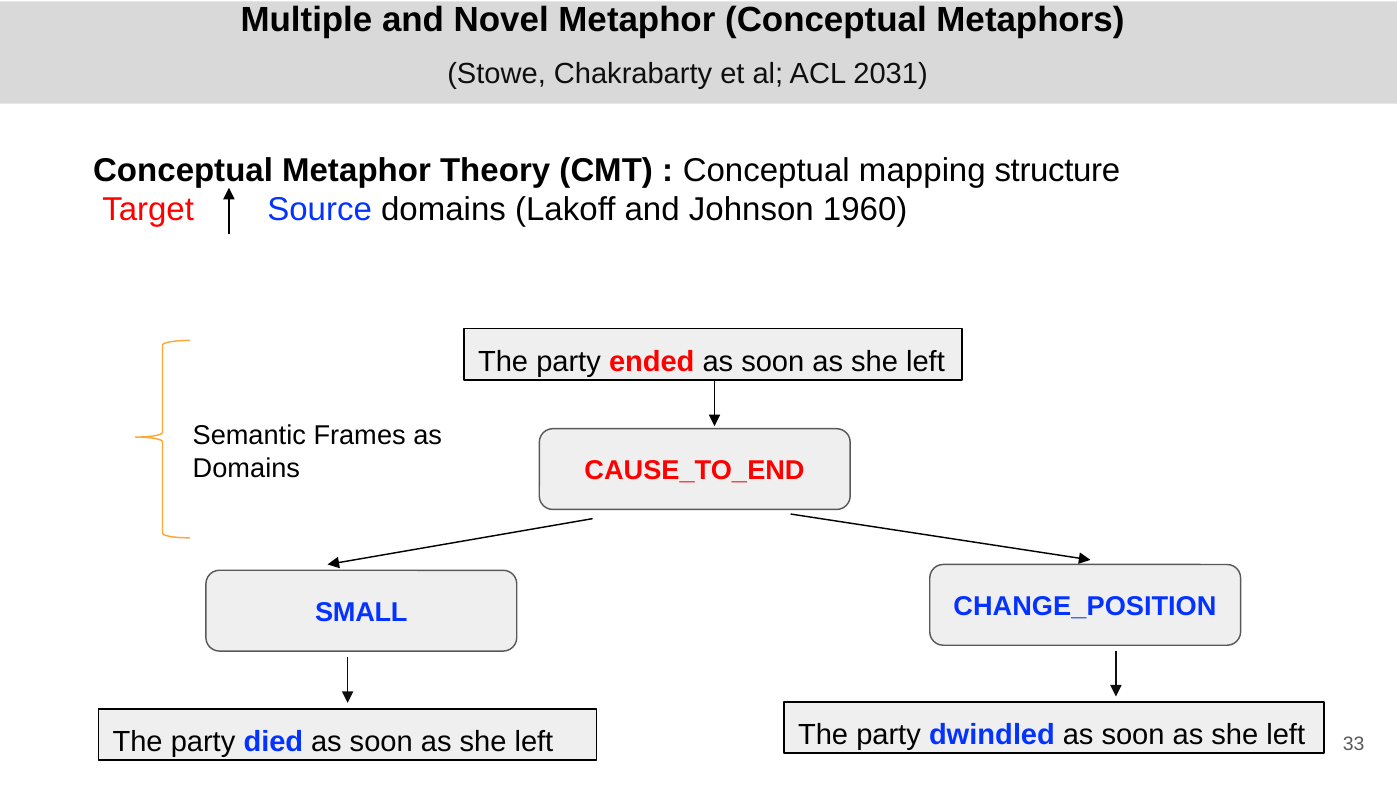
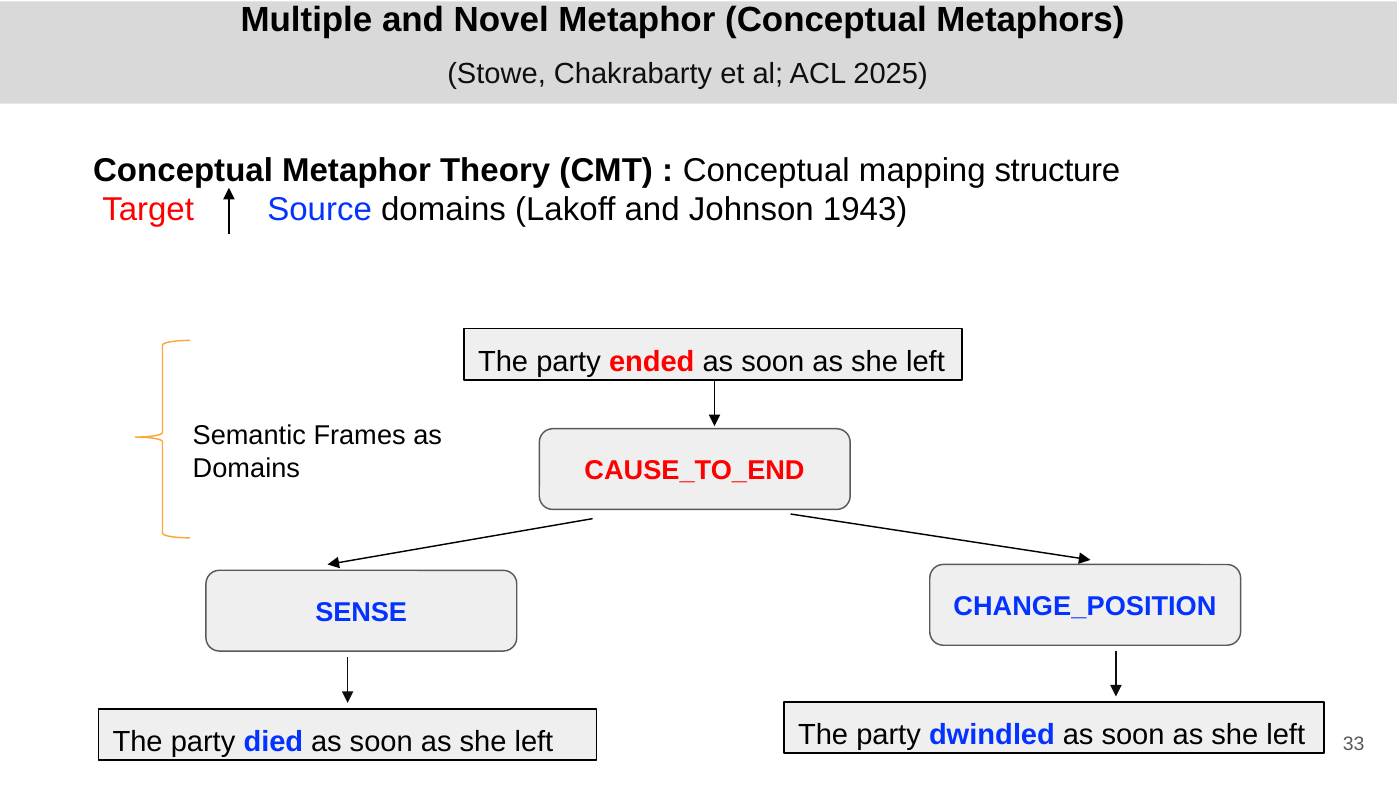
2031: 2031 -> 2025
1960: 1960 -> 1943
SMALL: SMALL -> SENSE
